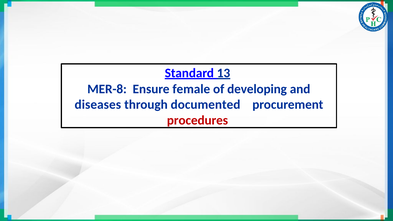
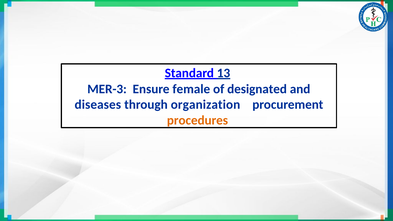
MER-8: MER-8 -> MER-3
developing: developing -> designated
documented: documented -> organization
procedures colour: red -> orange
